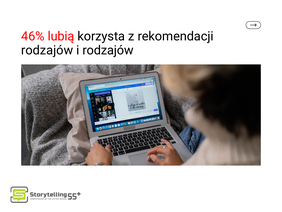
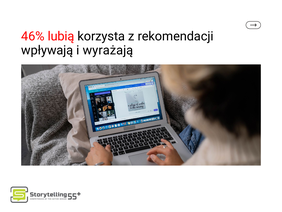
rodzajów at (47, 50): rodzajów -> wpływają
i rodzajów: rodzajów -> wyrażają
